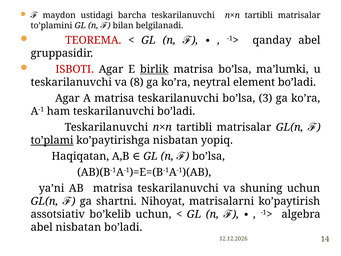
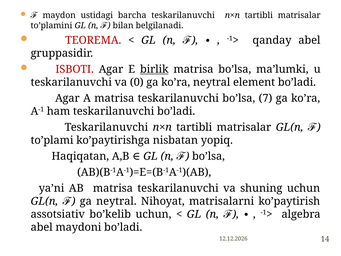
8: 8 -> 0
3: 3 -> 7
to’plami underline: present -> none
ga shartni: shartni -> neytral
abel nisbatan: nisbatan -> maydoni
